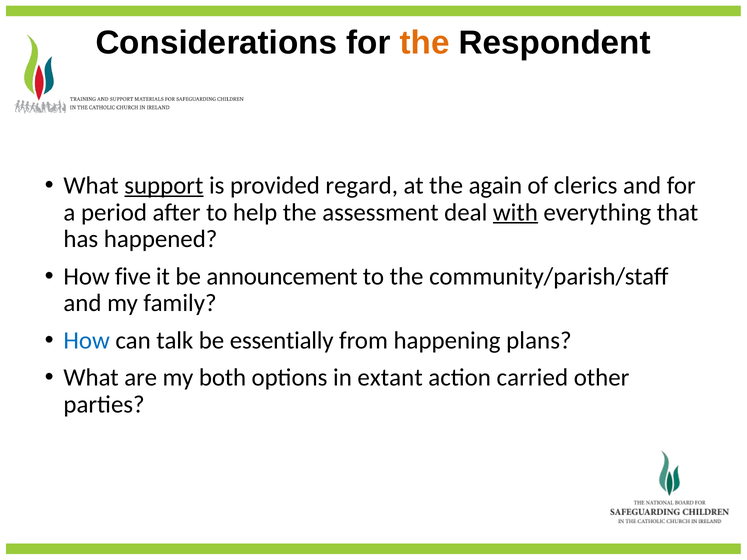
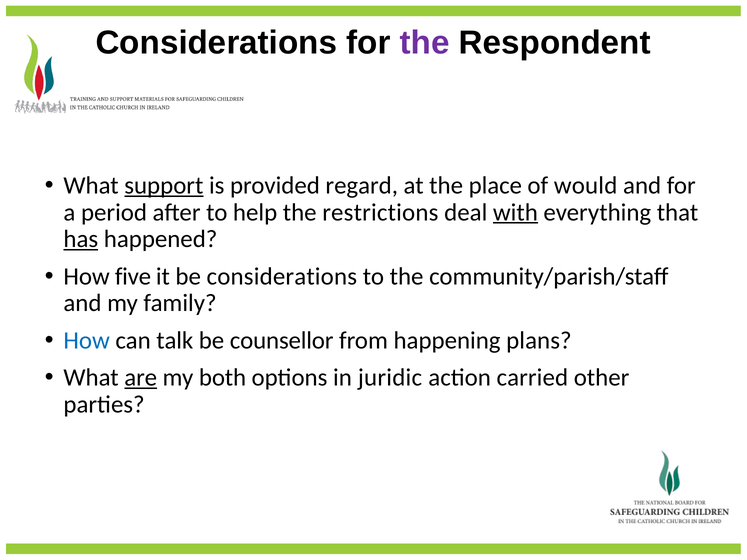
the at (425, 43) colour: orange -> purple
again: again -> place
clerics: clerics -> would
assessment: assessment -> restrictions
has underline: none -> present
be announcement: announcement -> considerations
essentially: essentially -> counsellor
are underline: none -> present
extant: extant -> juridic
